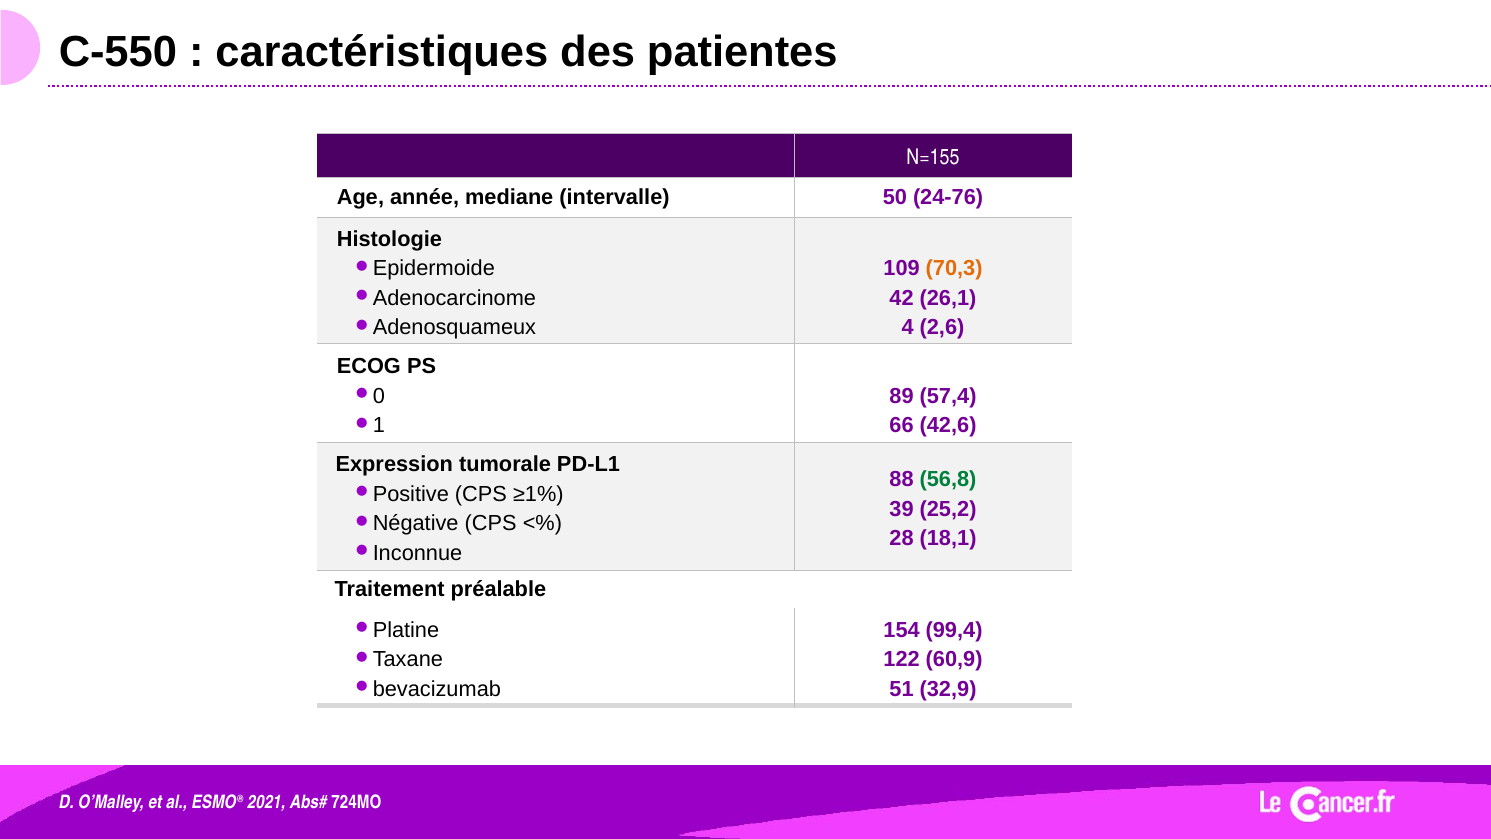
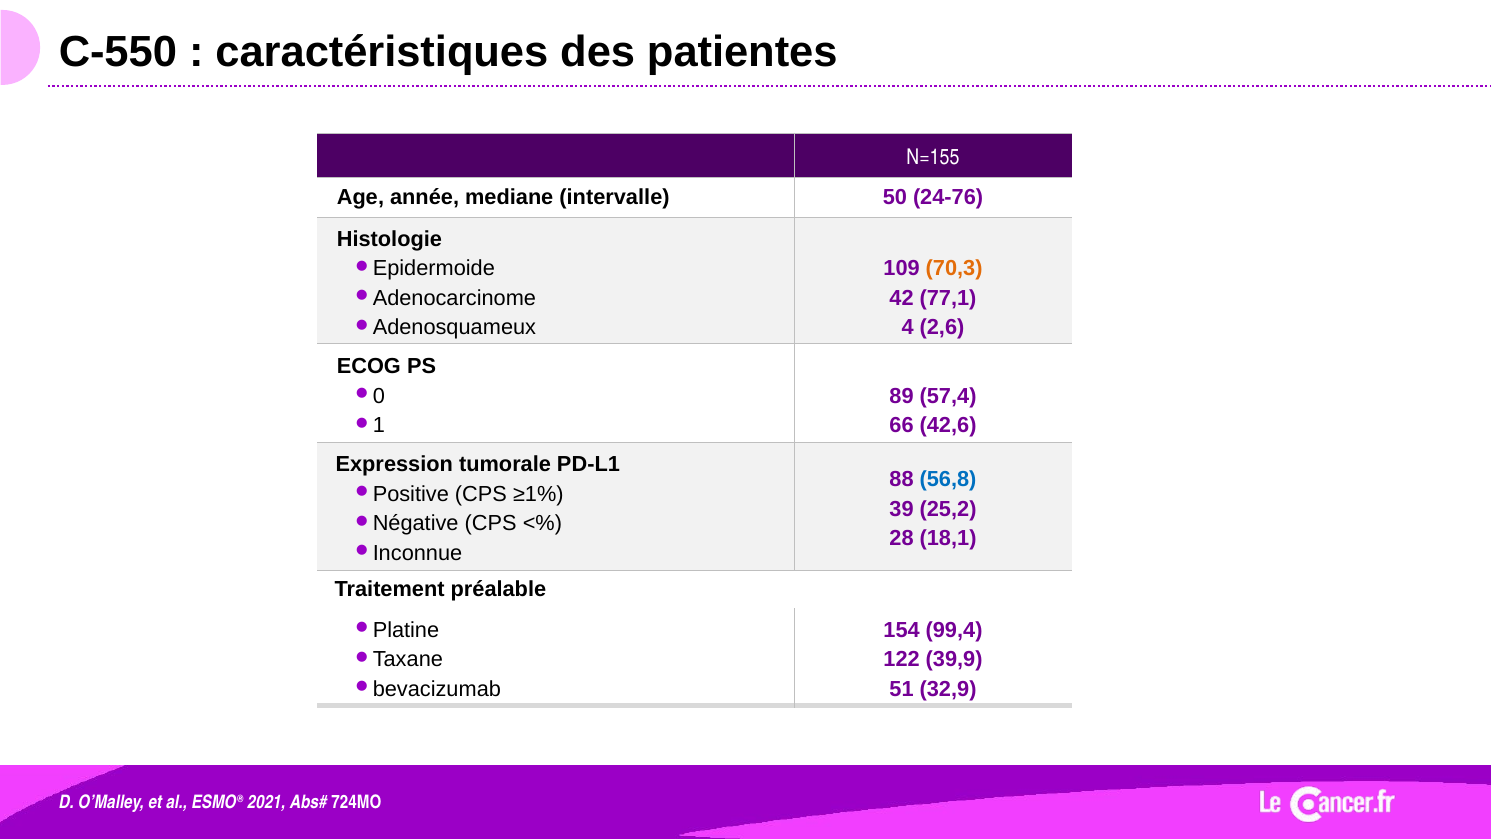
26,1: 26,1 -> 77,1
56,8 colour: green -> blue
60,9: 60,9 -> 39,9
